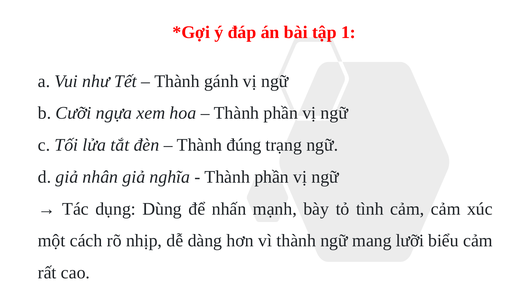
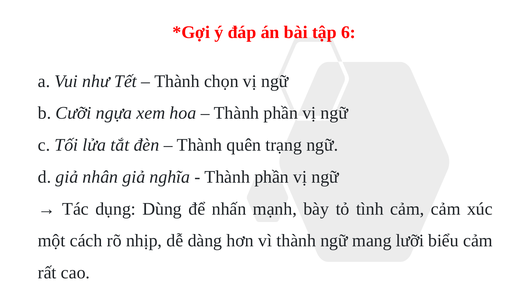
1: 1 -> 6
gánh: gánh -> chọn
đúng: đúng -> quên
